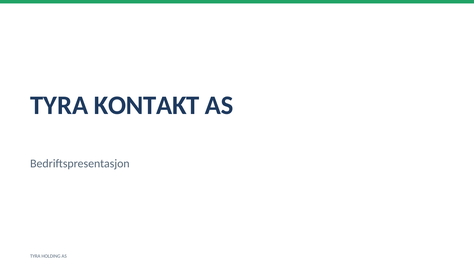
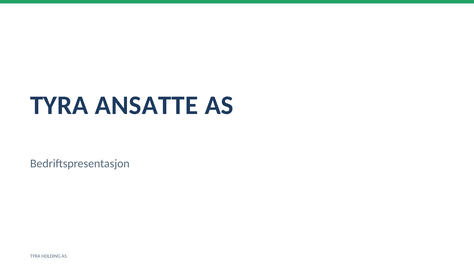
KONTAKT: KONTAKT -> ANSATTE
